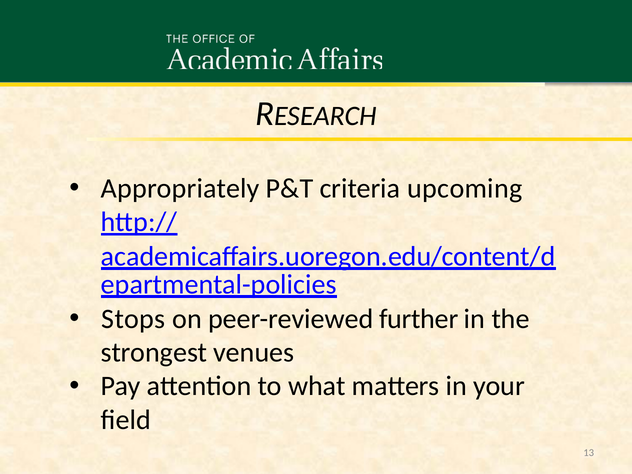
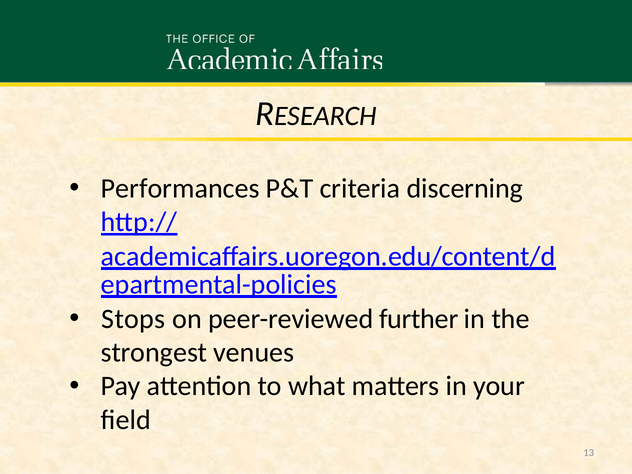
Appropriately: Appropriately -> Performances
upcoming: upcoming -> discerning
